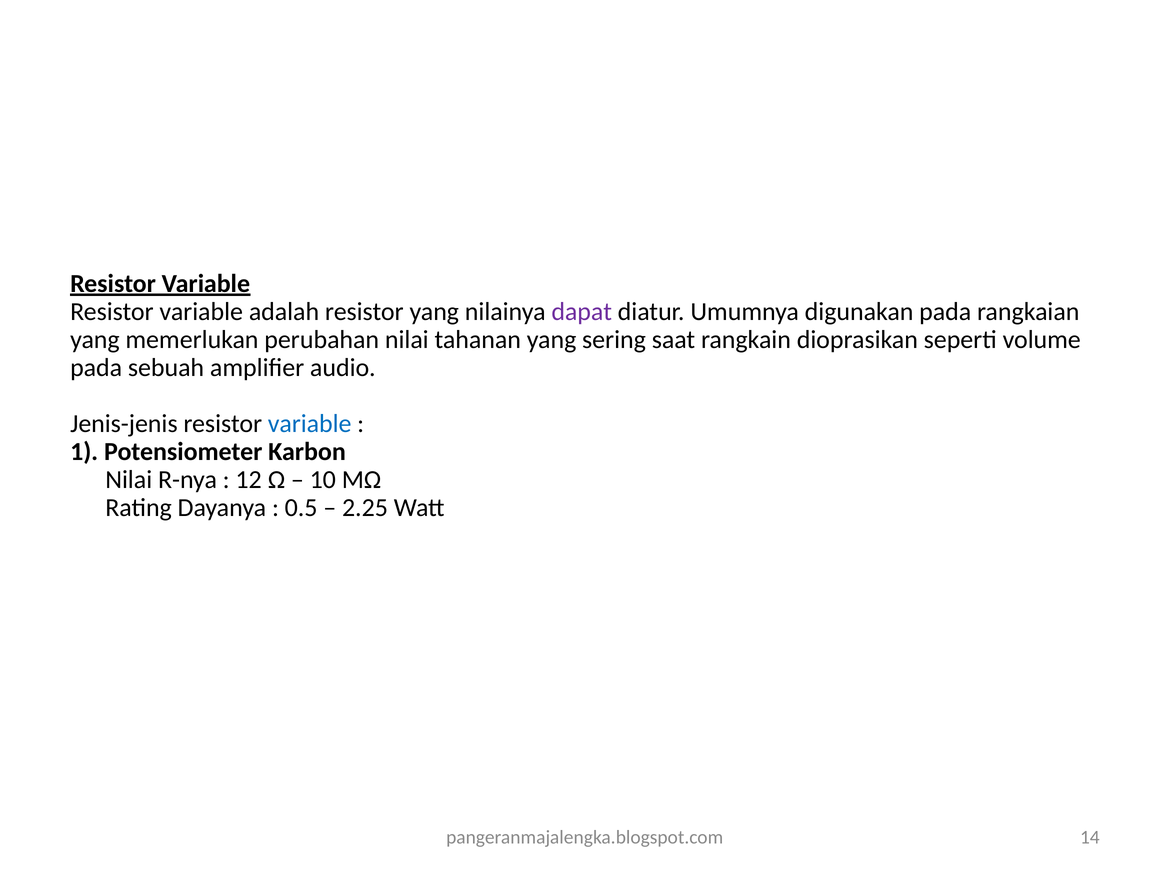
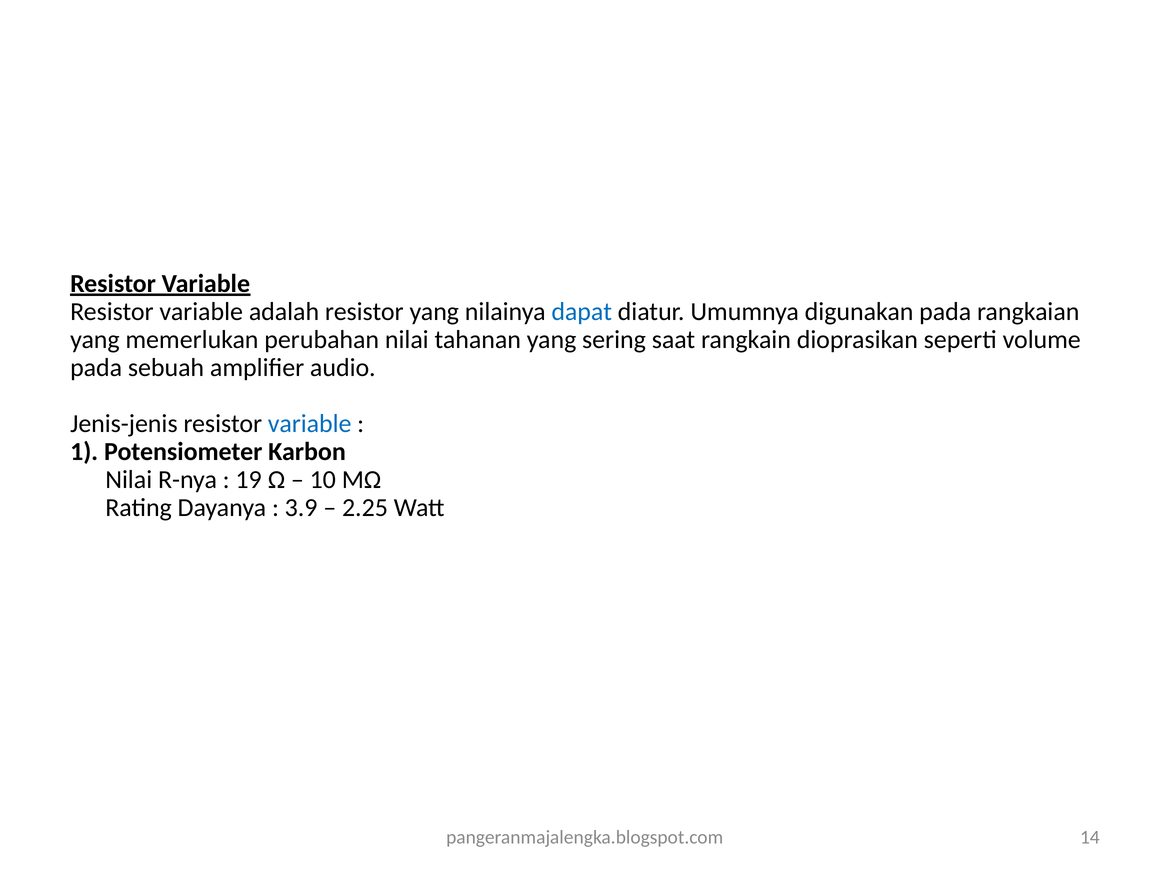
dapat colour: purple -> blue
12: 12 -> 19
0.5: 0.5 -> 3.9
